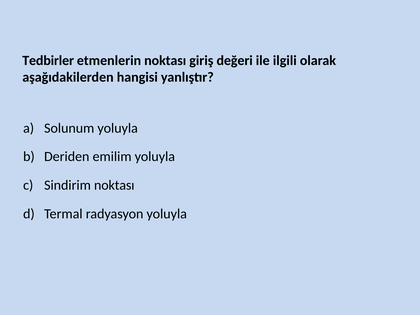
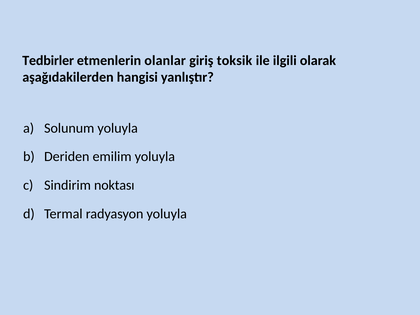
etmenlerin noktası: noktası -> olanlar
değeri: değeri -> toksik
